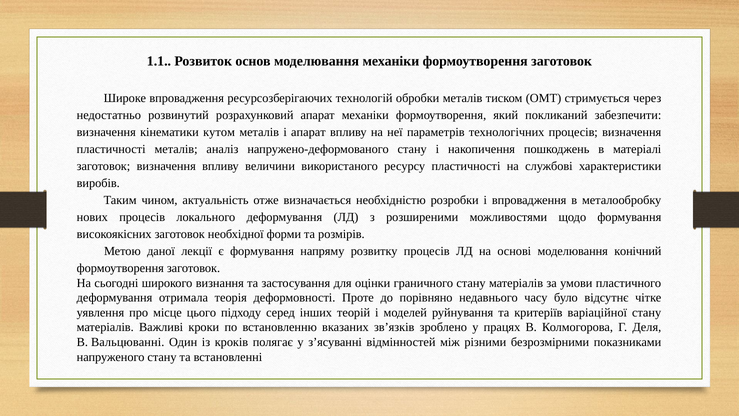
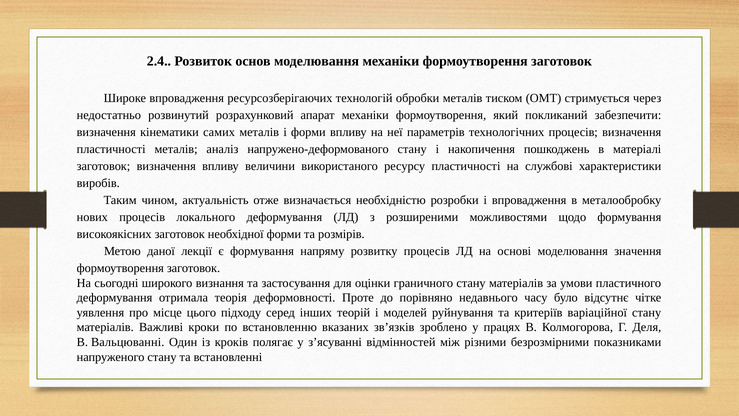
1.1: 1.1 -> 2.4
кутом: кутом -> самих
і апарат: апарат -> форми
конічний: конічний -> значення
